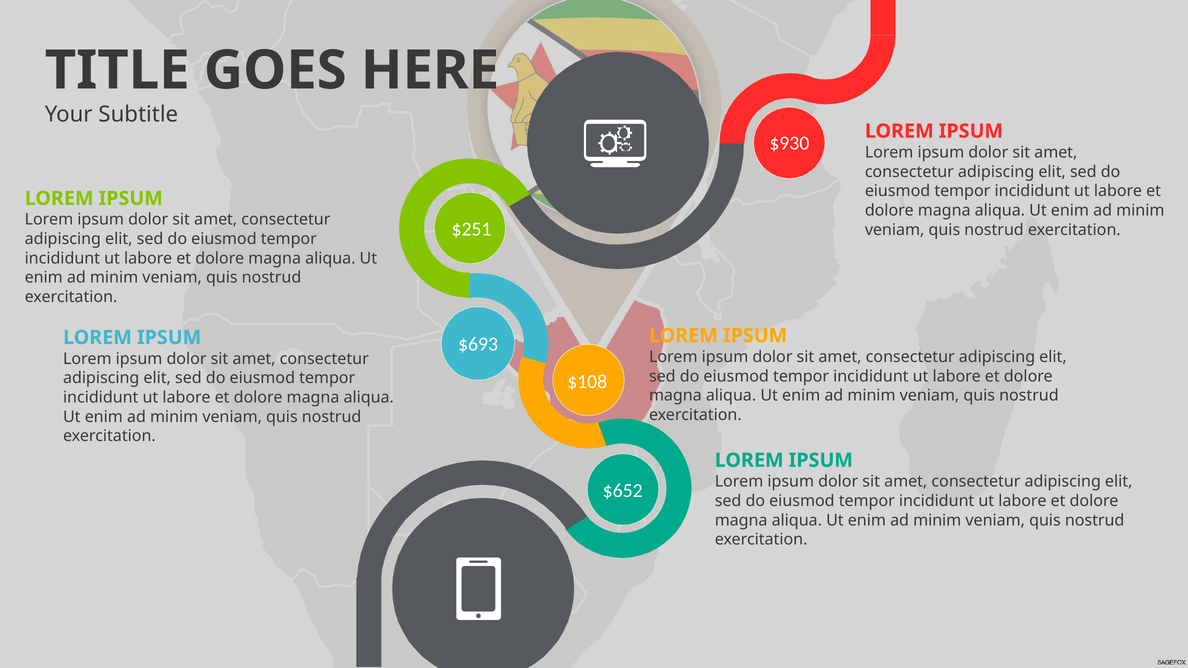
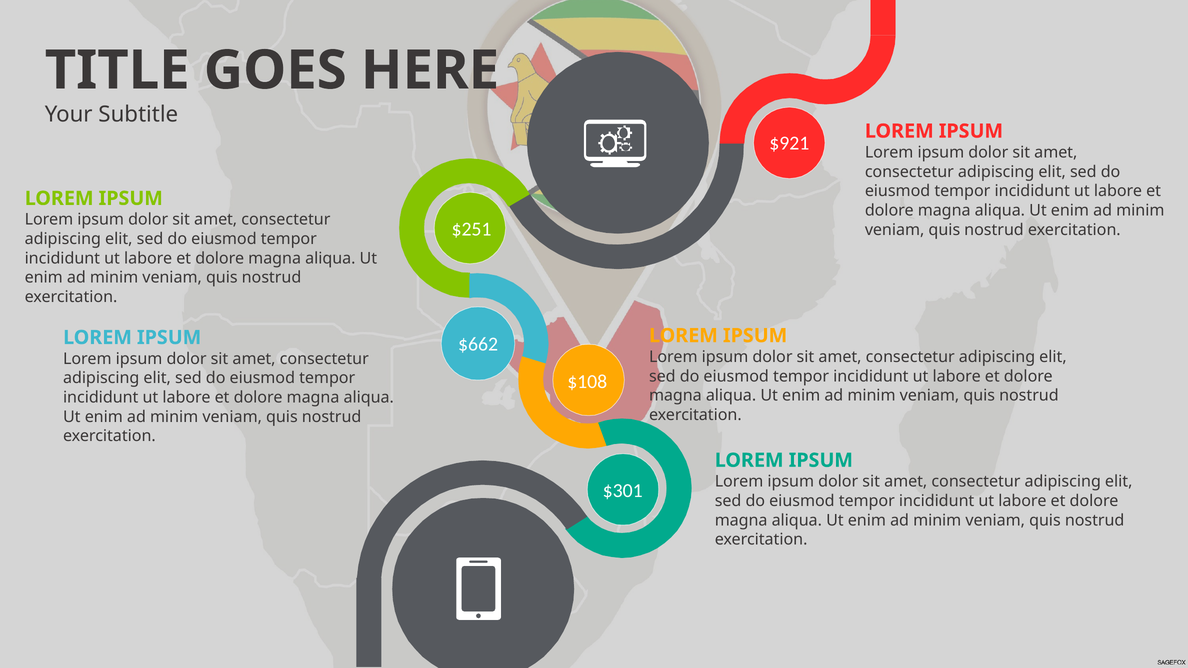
$930: $930 -> $921
$693: $693 -> $662
$652: $652 -> $301
